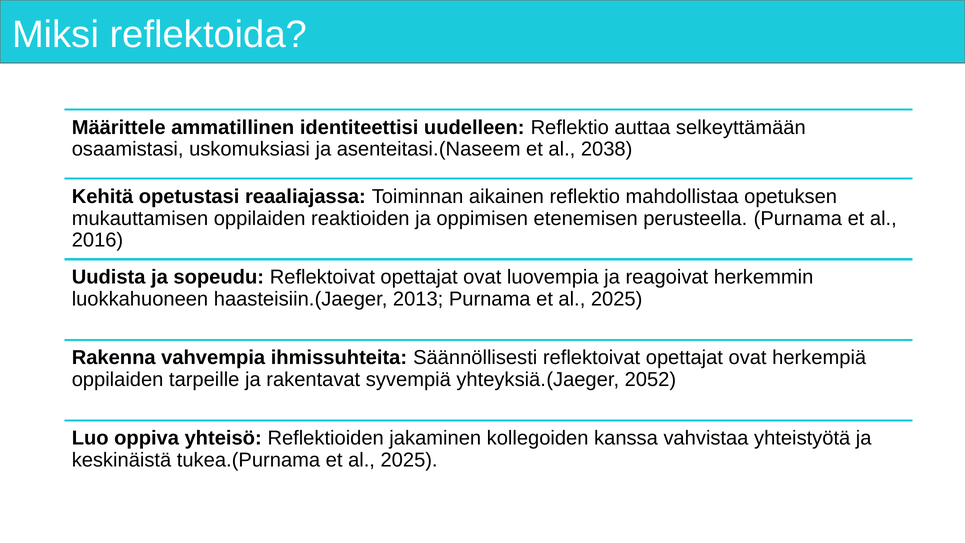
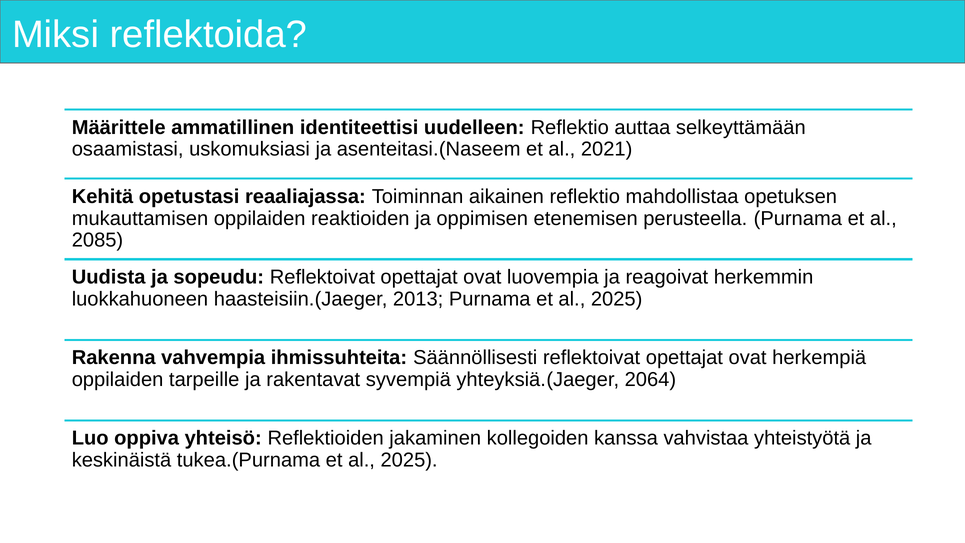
2038: 2038 -> 2021
2016: 2016 -> 2085
2052: 2052 -> 2064
